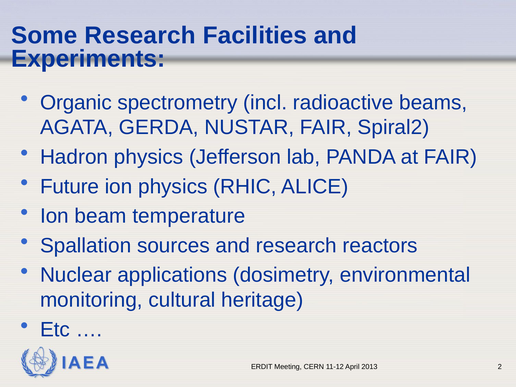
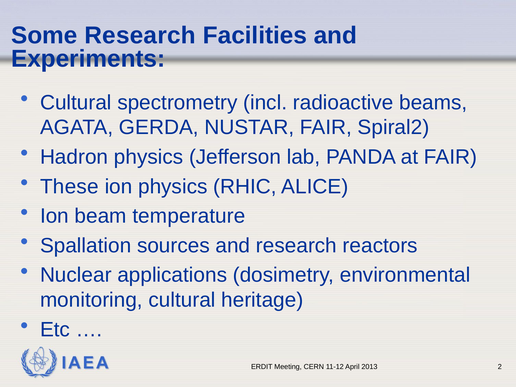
Organic at (76, 102): Organic -> Cultural
Future: Future -> These
